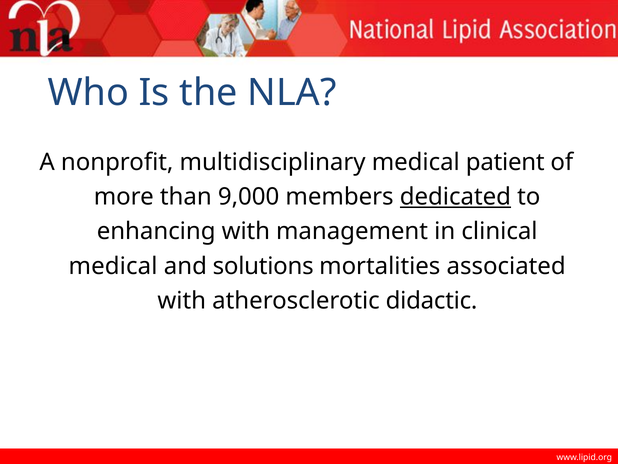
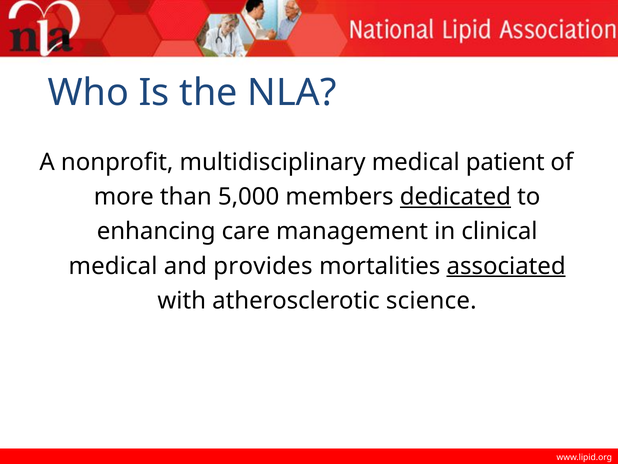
9,000: 9,000 -> 5,000
enhancing with: with -> care
solutions: solutions -> provides
associated underline: none -> present
didactic: didactic -> science
